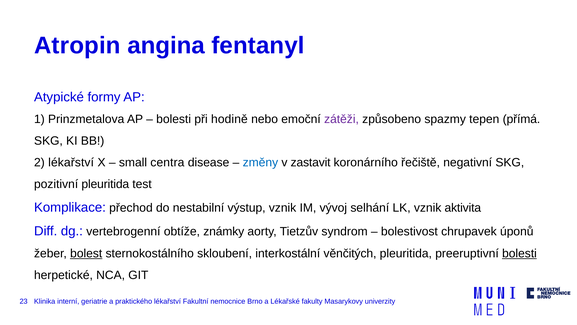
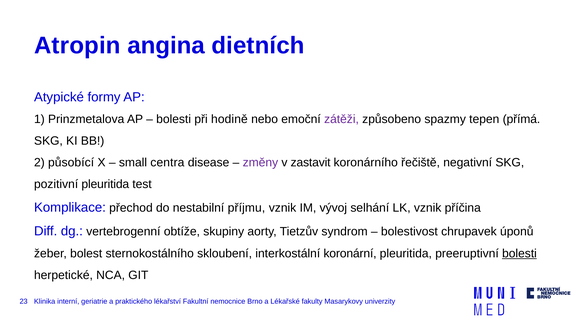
fentanyl: fentanyl -> dietních
2 lékařství: lékařství -> působící
změny colour: blue -> purple
výstup: výstup -> příjmu
aktivita: aktivita -> příčina
známky: známky -> skupiny
bolest underline: present -> none
věnčitých: věnčitých -> koronární
